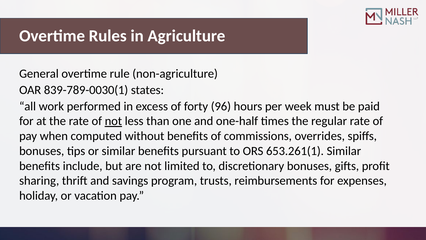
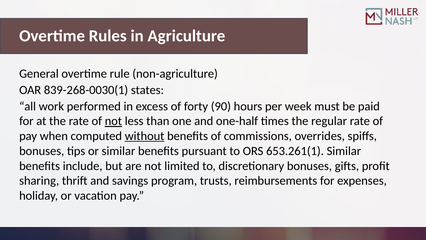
839-789-0030(1: 839-789-0030(1 -> 839-268-0030(1
96: 96 -> 90
without underline: none -> present
